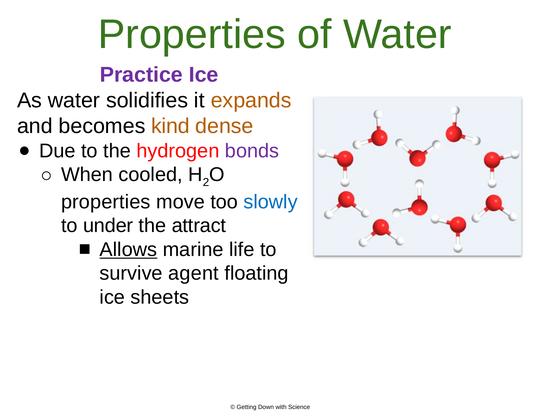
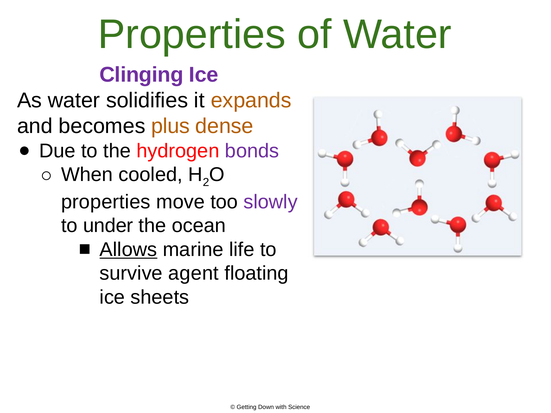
Practice: Practice -> Clinging
kind: kind -> plus
slowly colour: blue -> purple
attract: attract -> ocean
